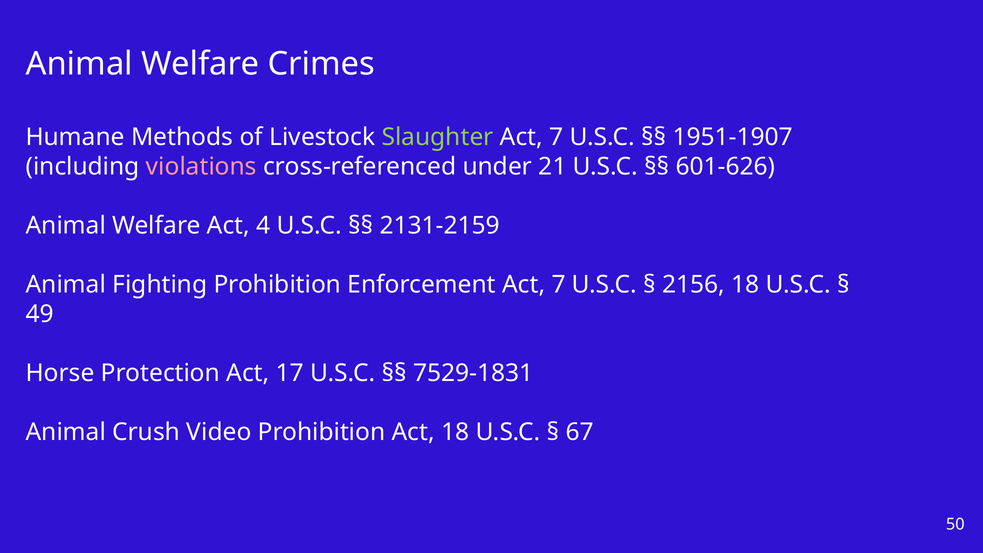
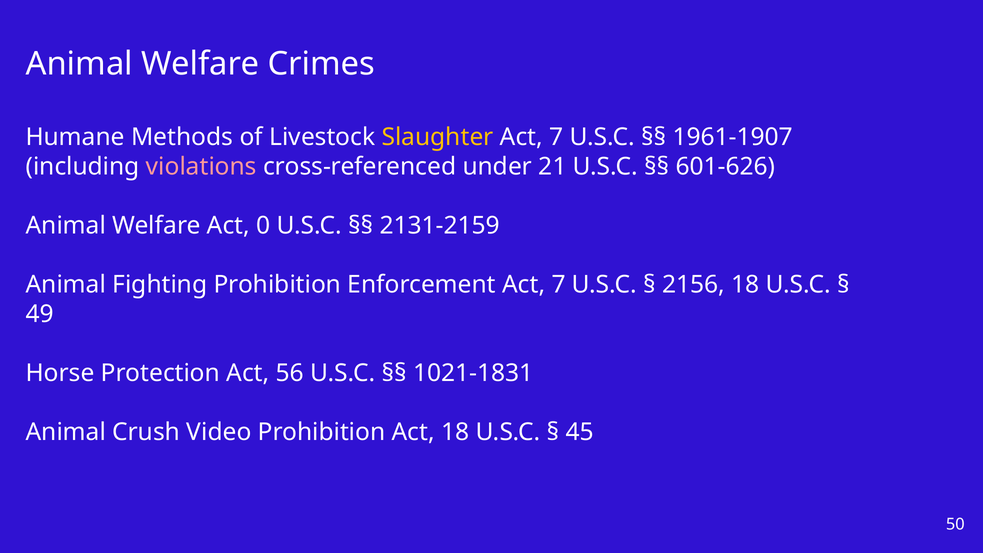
Slaughter colour: light green -> yellow
1951-1907: 1951-1907 -> 1961-1907
4: 4 -> 0
17: 17 -> 56
7529-1831: 7529-1831 -> 1021-1831
67: 67 -> 45
